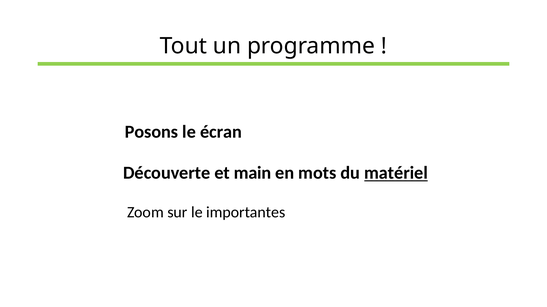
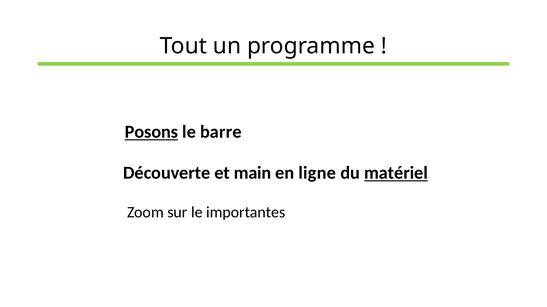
Posons underline: none -> present
écran: écran -> barre
mots: mots -> ligne
